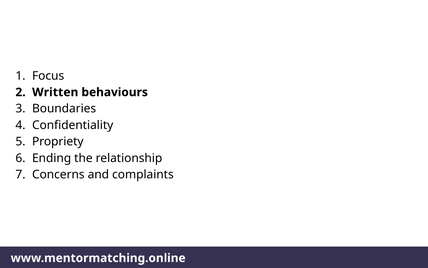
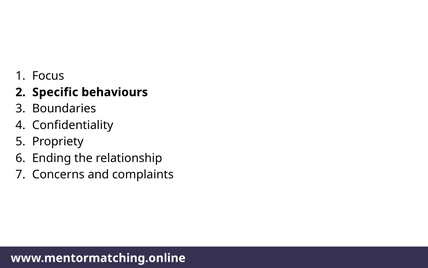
Written: Written -> Specific
